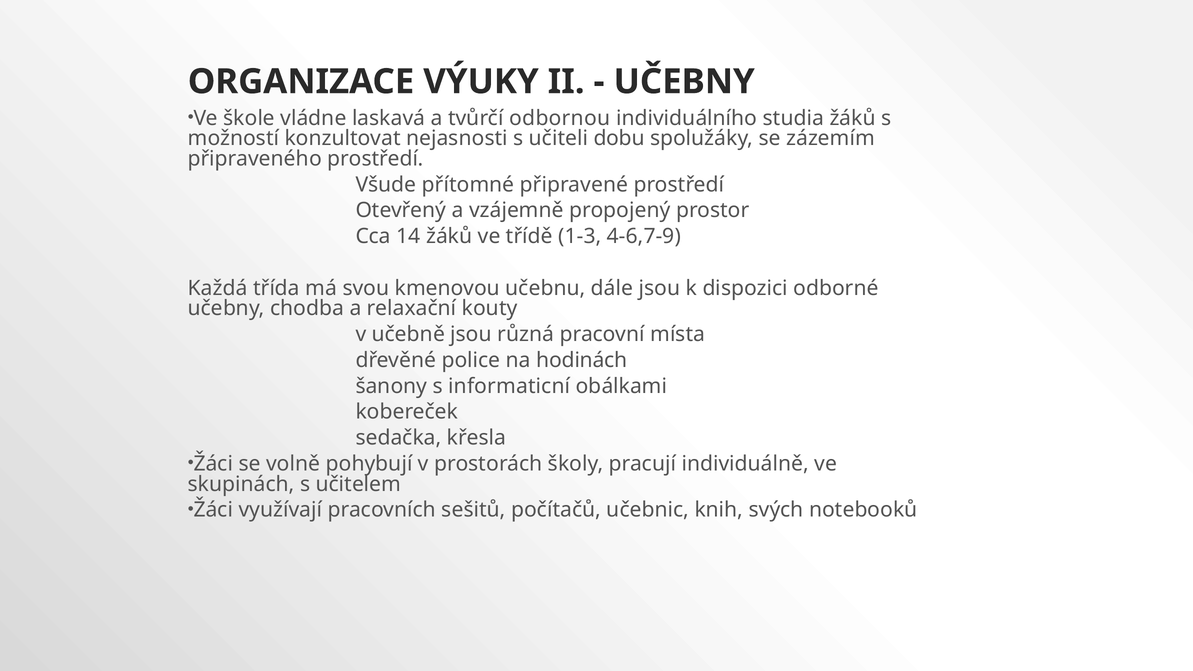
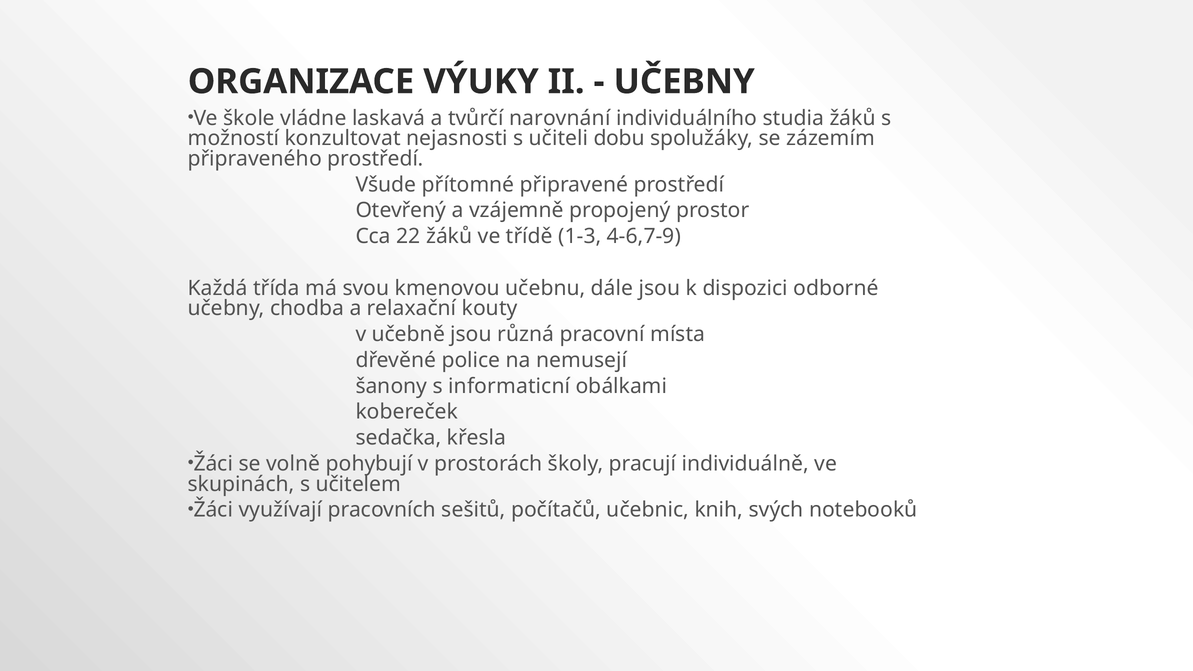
odbornou: odbornou -> narovnání
14: 14 -> 22
hodinách: hodinách -> nemusejí
